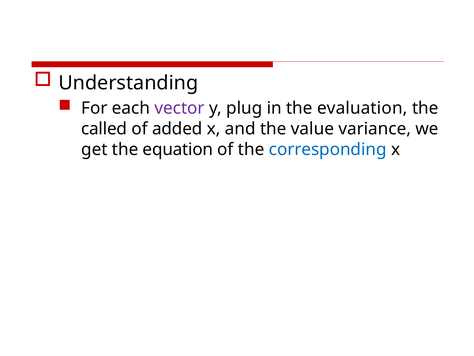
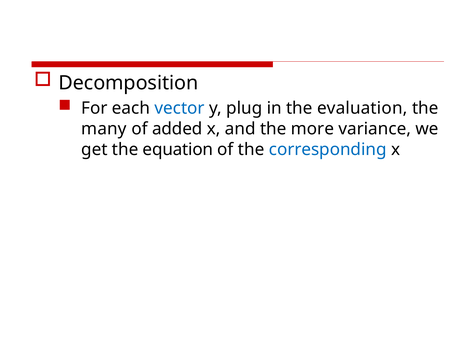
Understanding: Understanding -> Decomposition
vector colour: purple -> blue
called: called -> many
value: value -> more
